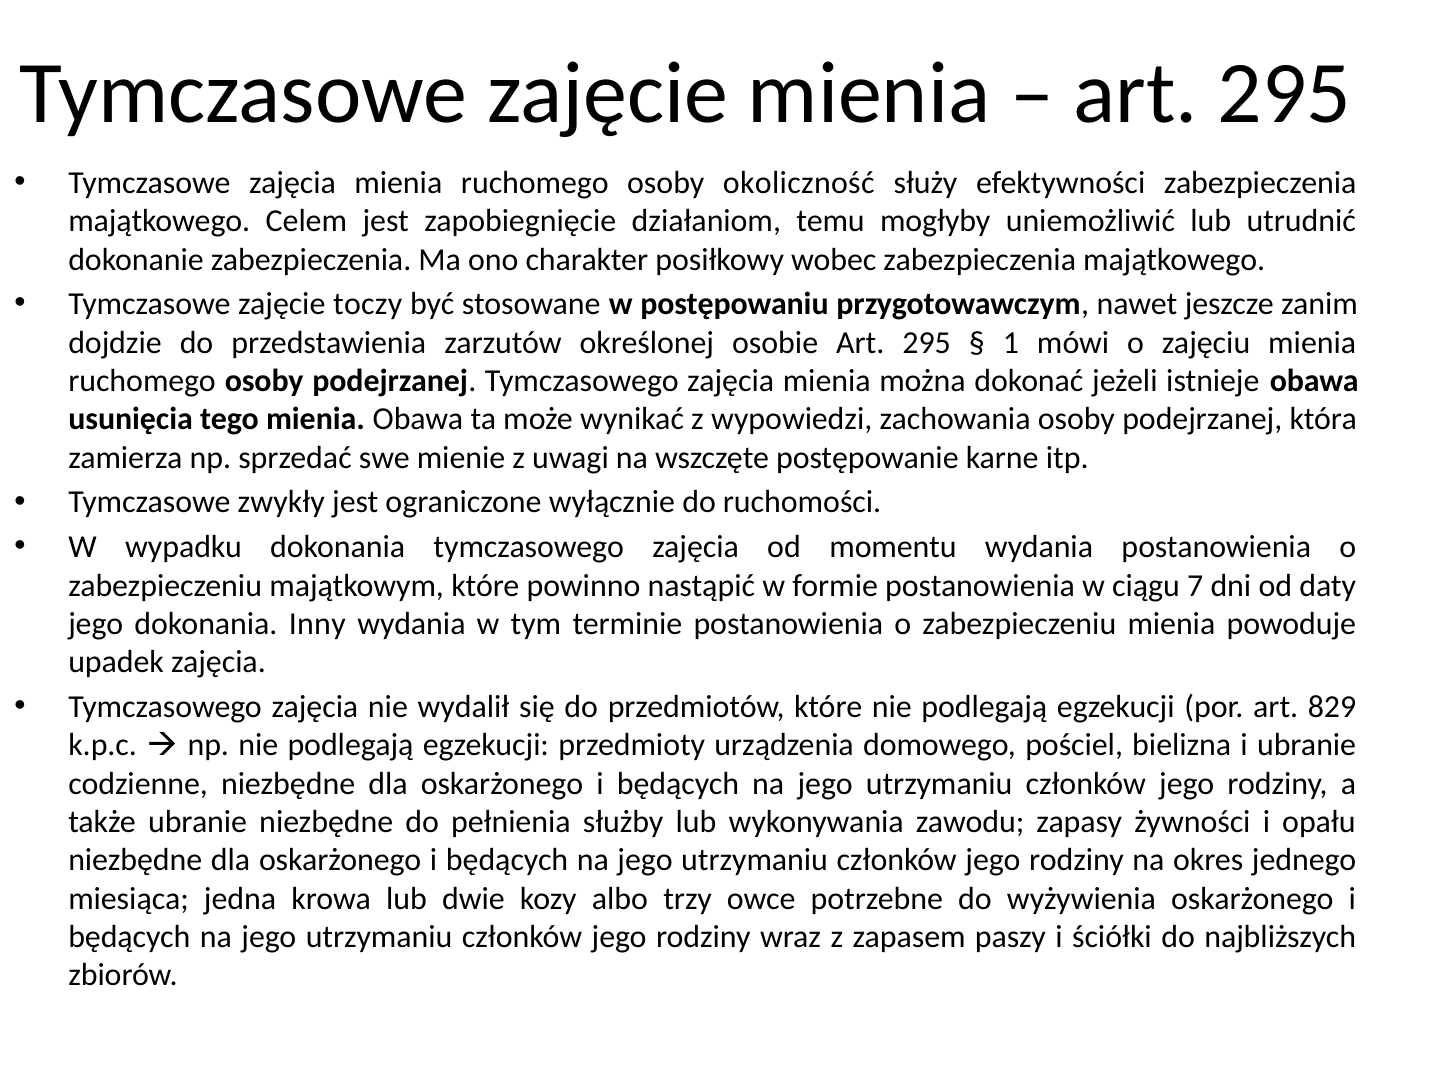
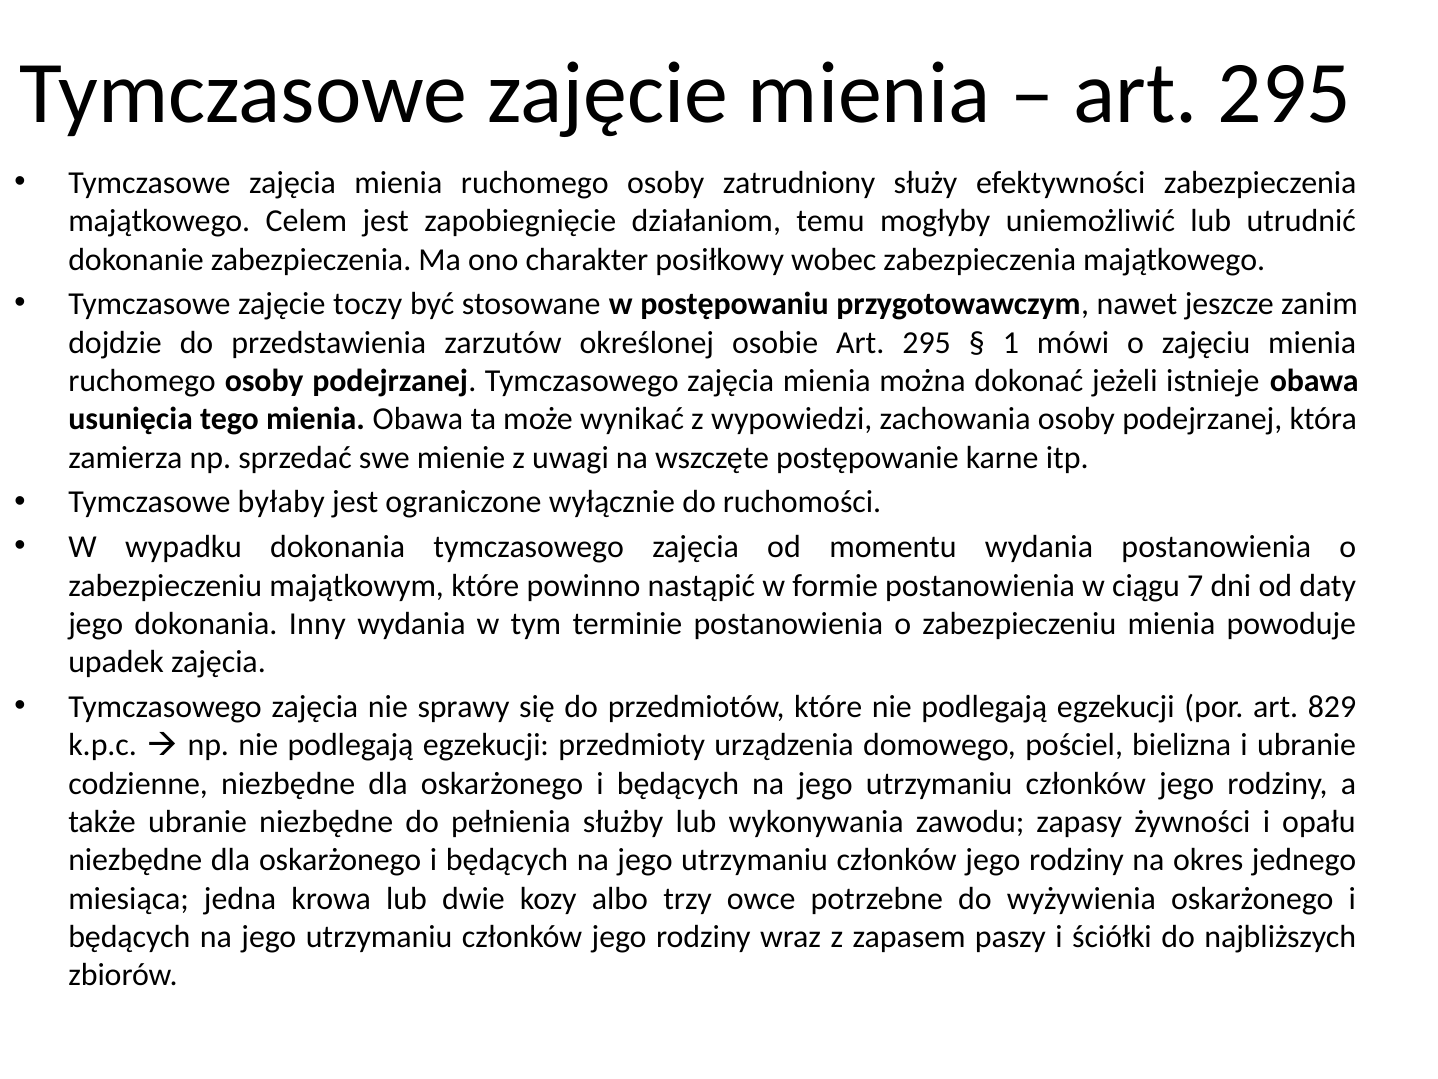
okoliczność: okoliczność -> zatrudniony
zwykły: zwykły -> byłaby
wydalił: wydalił -> sprawy
